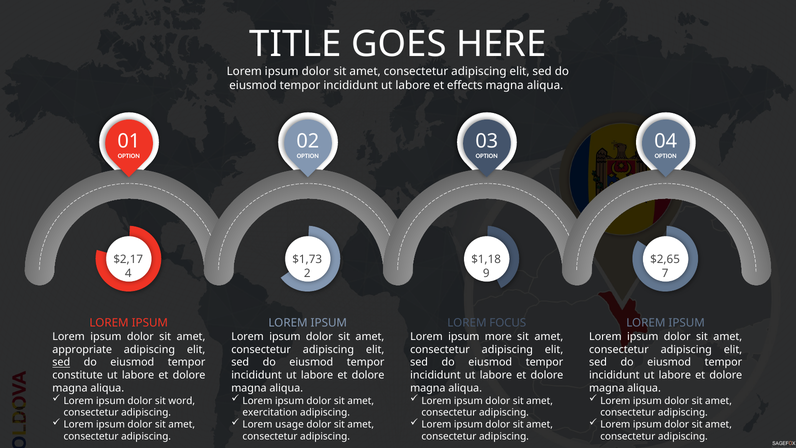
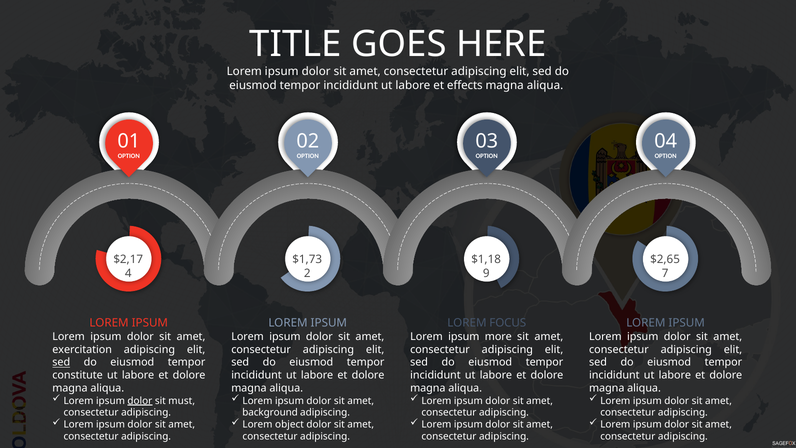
appropriate: appropriate -> exercitation
dolor at (140, 401) underline: none -> present
word: word -> must
exercitation: exercitation -> background
usage: usage -> object
